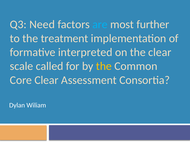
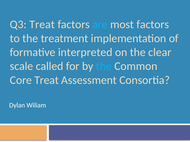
Q3 Need: Need -> Treat
most further: further -> factors
the at (104, 66) colour: yellow -> light blue
Core Clear: Clear -> Treat
